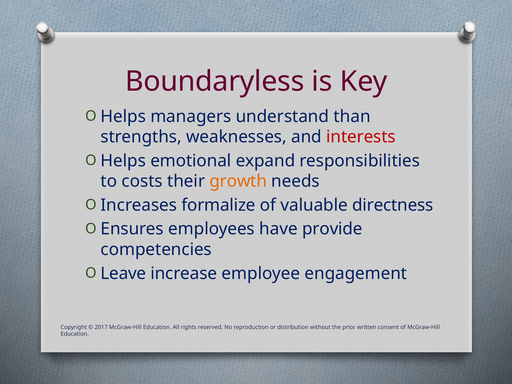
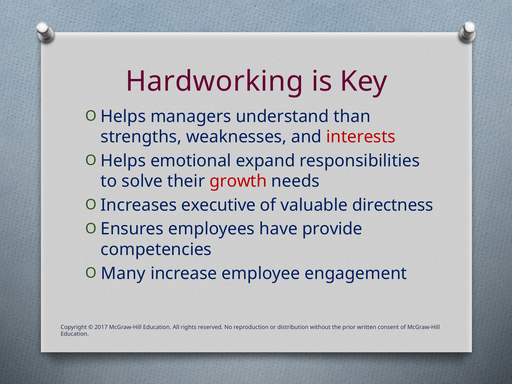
Boundaryless: Boundaryless -> Hardworking
costs: costs -> solve
growth colour: orange -> red
formalize: formalize -> executive
Leave: Leave -> Many
